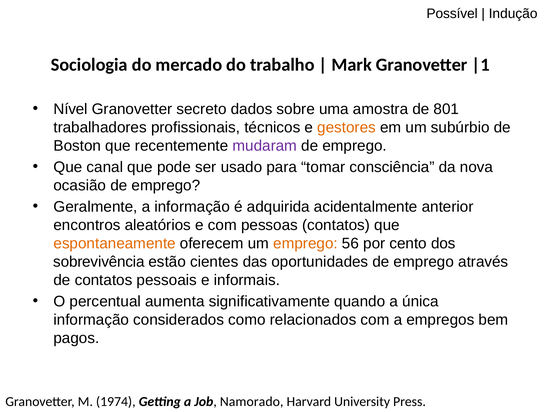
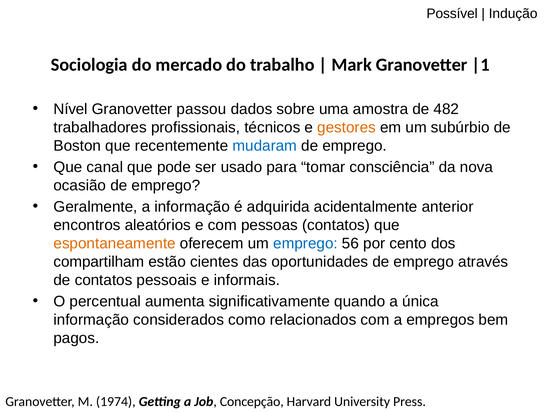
secreto: secreto -> passou
801: 801 -> 482
mudaram colour: purple -> blue
emprego at (305, 243) colour: orange -> blue
sobrevivência: sobrevivência -> compartilham
Namorado: Namorado -> Concepção
